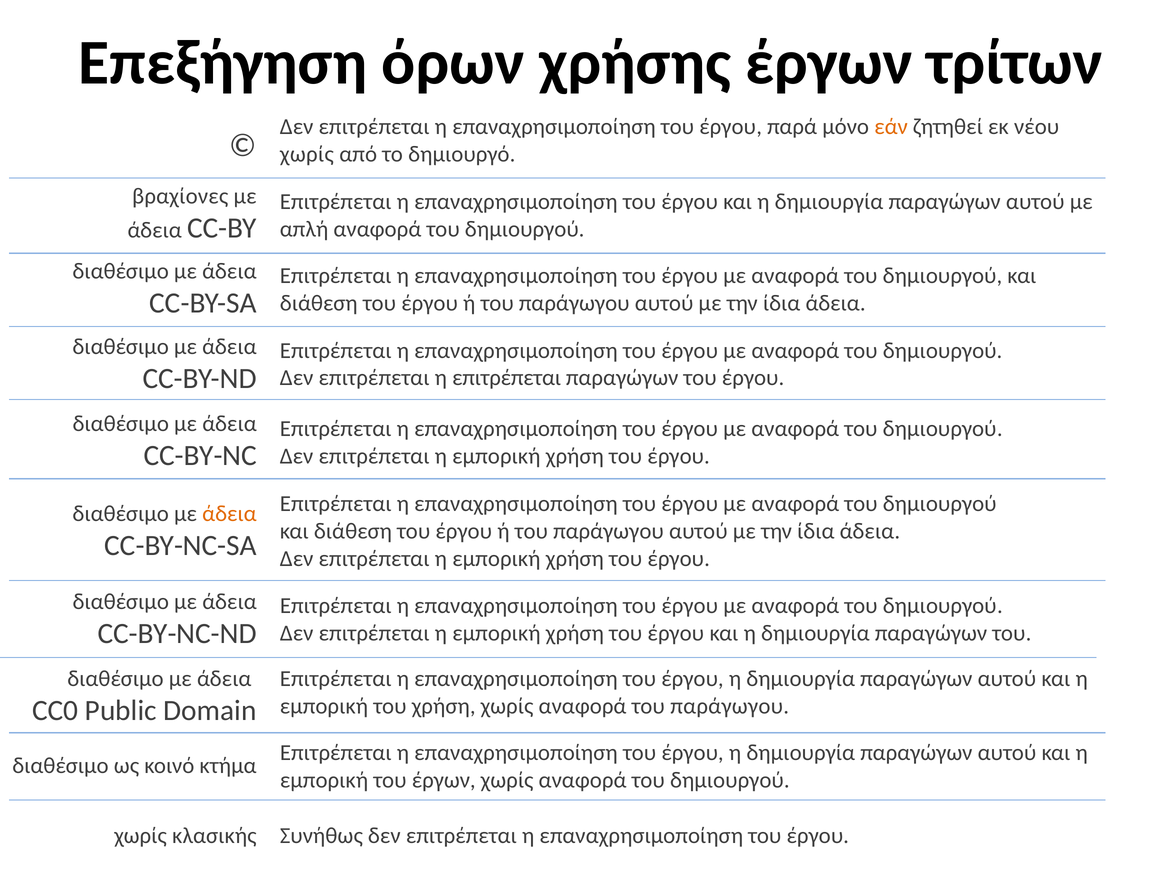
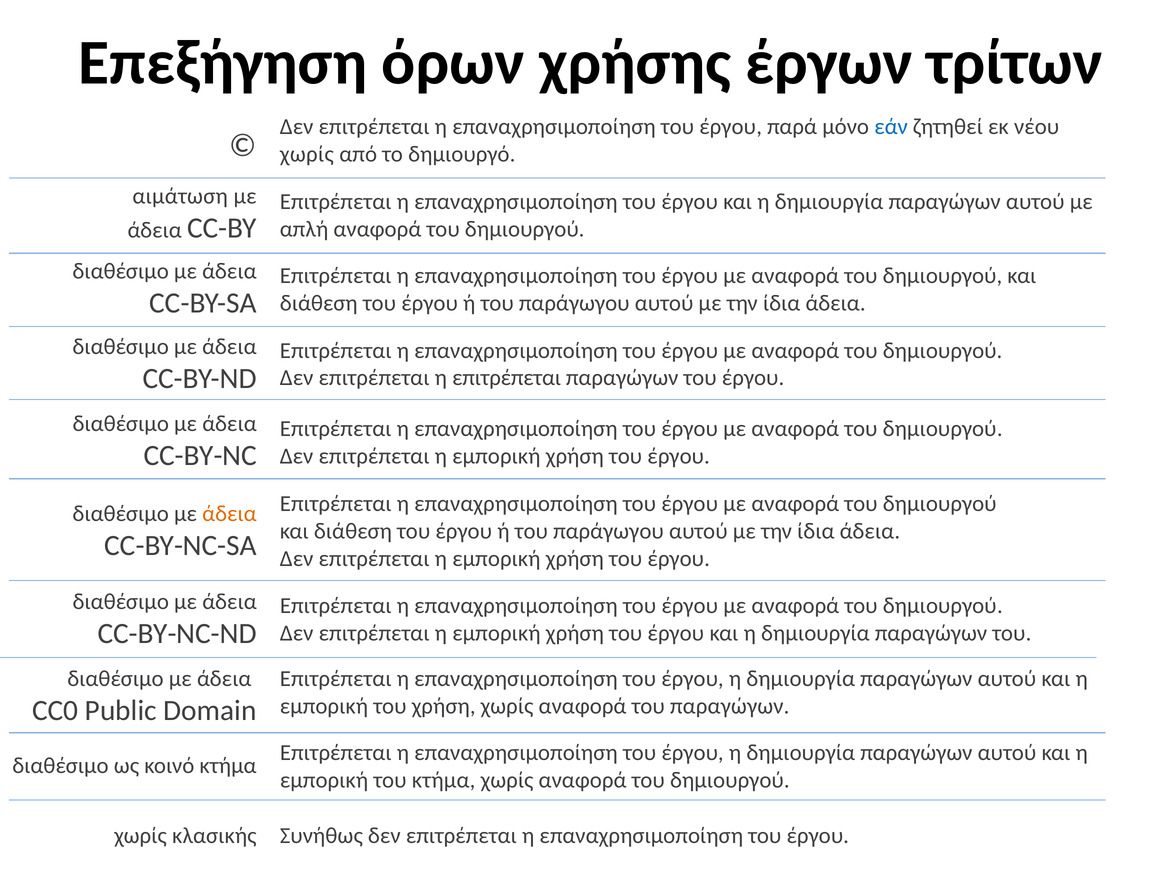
εάν colour: orange -> blue
βραχίονες: βραχίονες -> αιμάτωση
αναφορά του παράγωγου: παράγωγου -> παραγώγων
του έργων: έργων -> κτήμα
